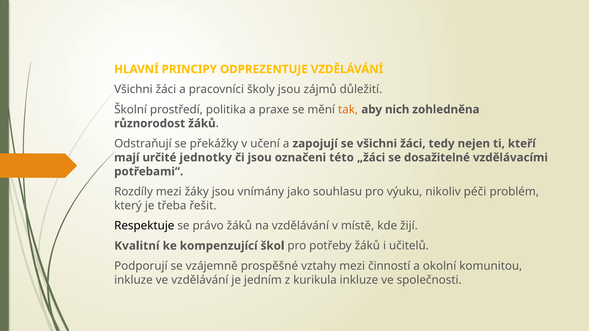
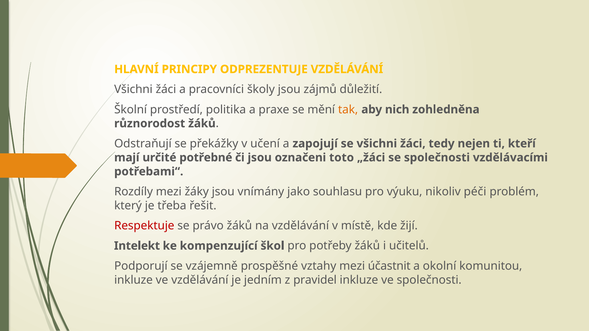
jednotky: jednotky -> potřebné
této: této -> toto
se dosažitelné: dosažitelné -> společnosti
Respektuje colour: black -> red
Kvalitní: Kvalitní -> Intelekt
činností: činností -> účastnit
kurikula: kurikula -> pravidel
